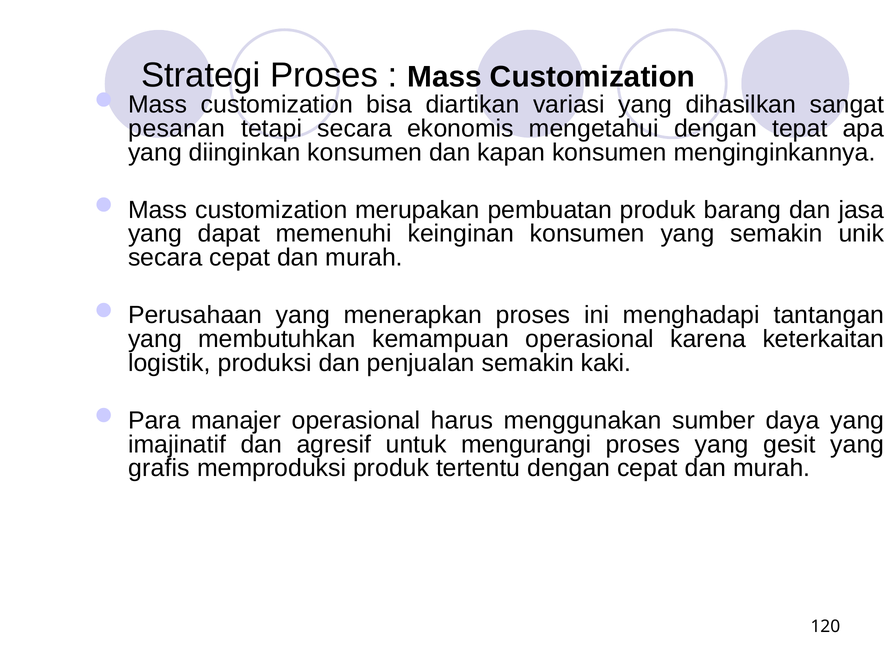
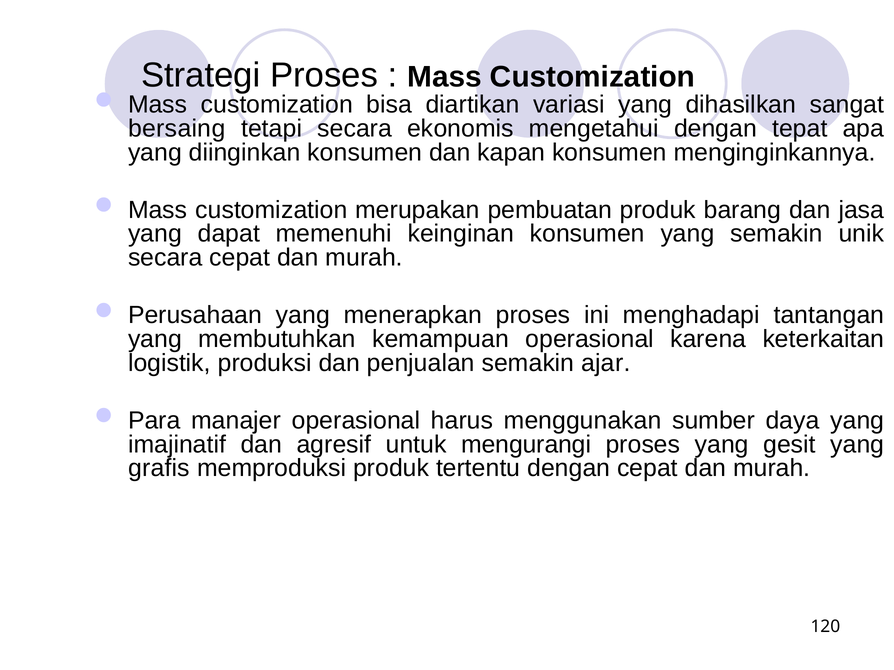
pesanan: pesanan -> bersaing
kaki: kaki -> ajar
